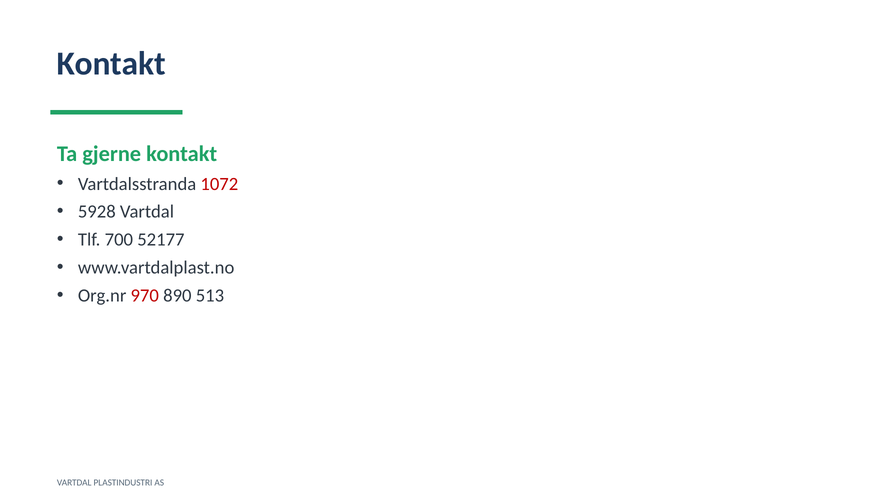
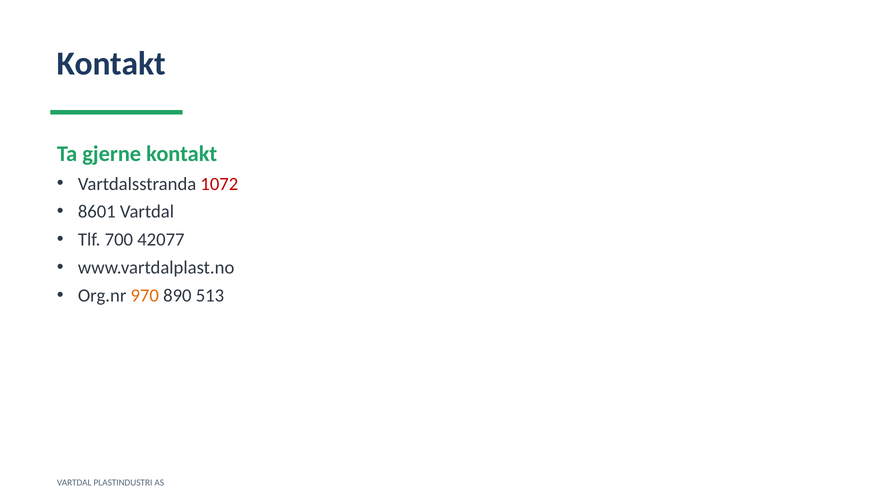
5928: 5928 -> 8601
52177: 52177 -> 42077
970 colour: red -> orange
